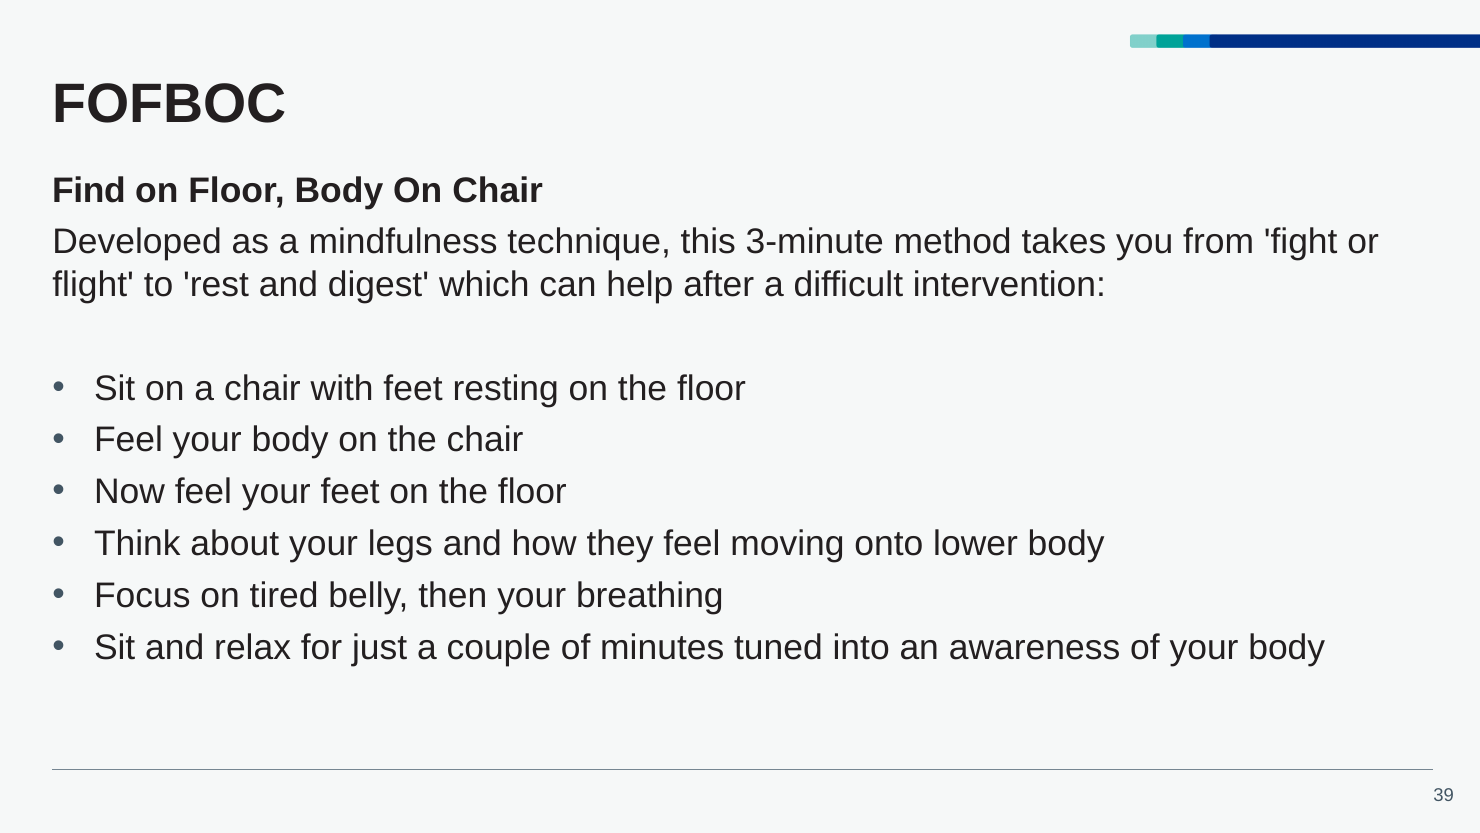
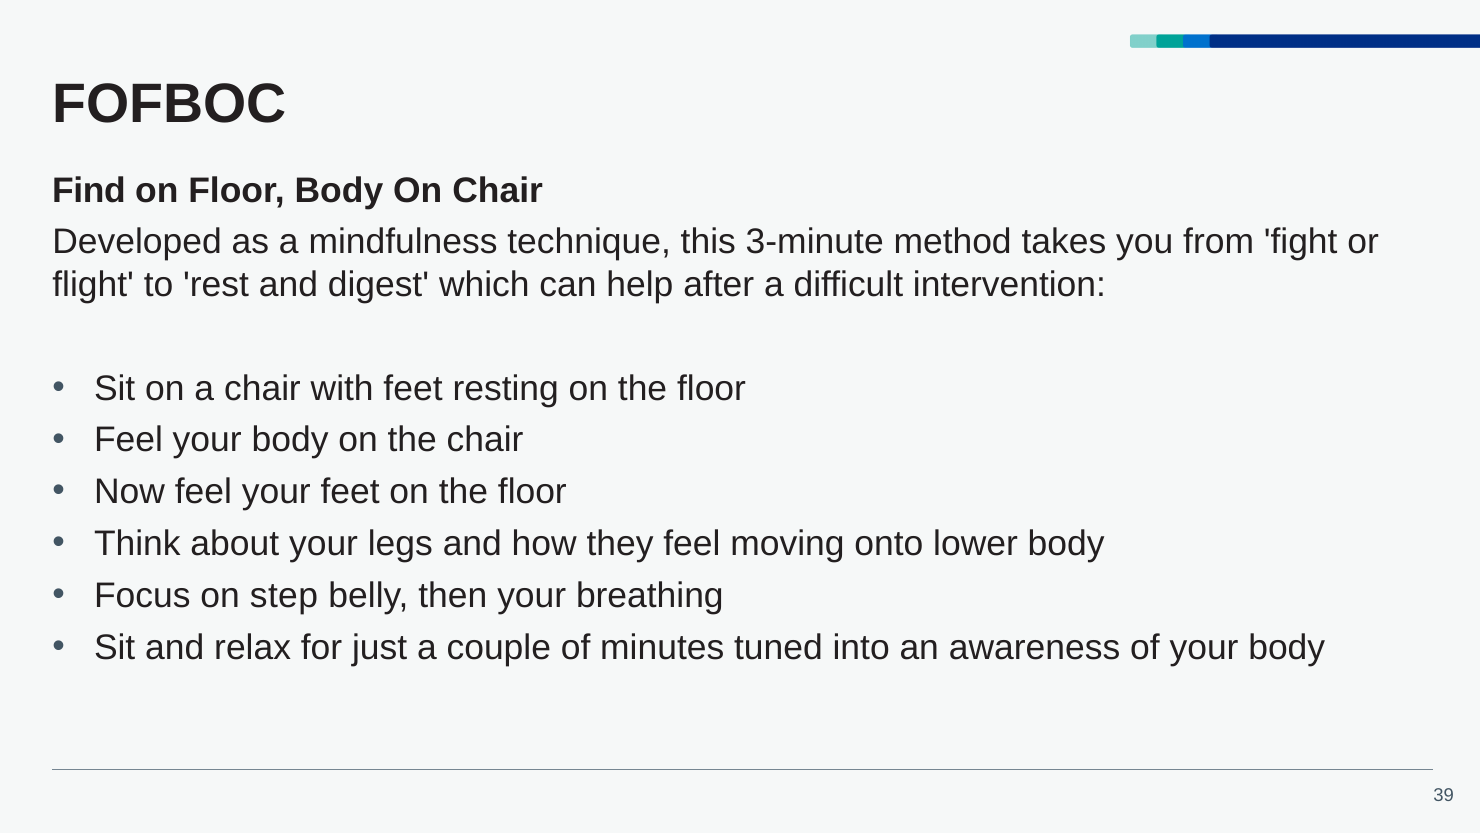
tired: tired -> step
